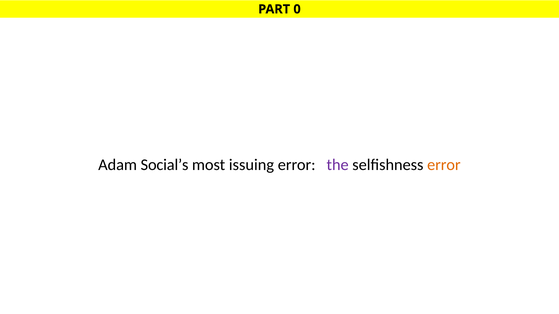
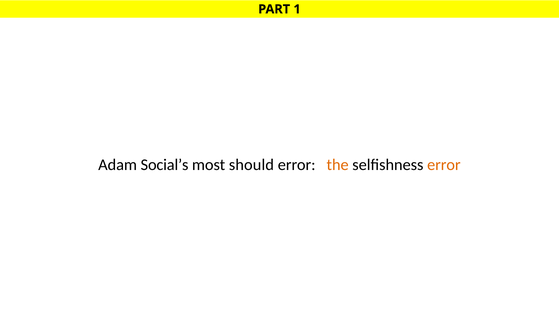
0: 0 -> 1
issuing: issuing -> should
the colour: purple -> orange
